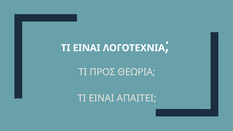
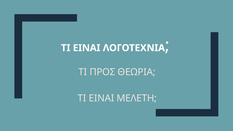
ΑΠΑΙΤΕΙ: ΑΠΑΙΤΕΙ -> ΜΕΛΕΤΗ
